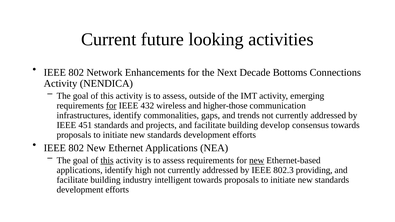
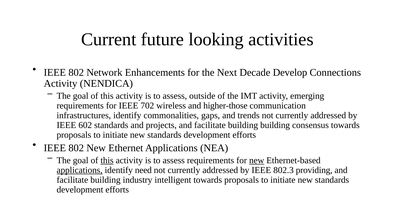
Bottoms: Bottoms -> Develop
for at (111, 106) underline: present -> none
432: 432 -> 702
451: 451 -> 602
building develop: develop -> building
applications at (80, 170) underline: none -> present
high: high -> need
